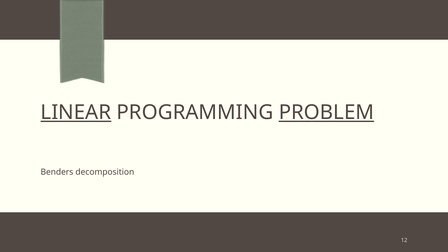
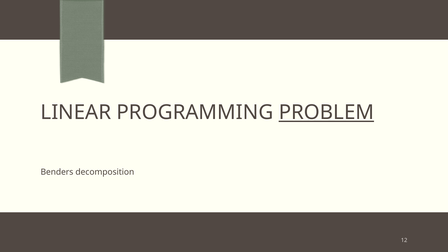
LINEAR underline: present -> none
